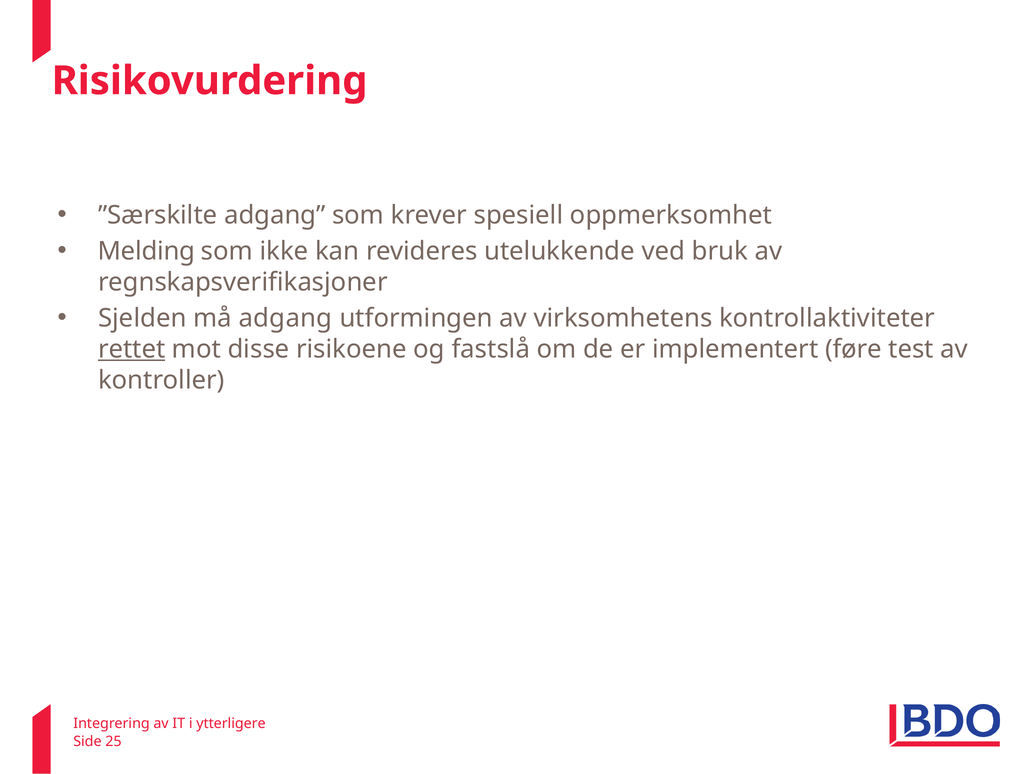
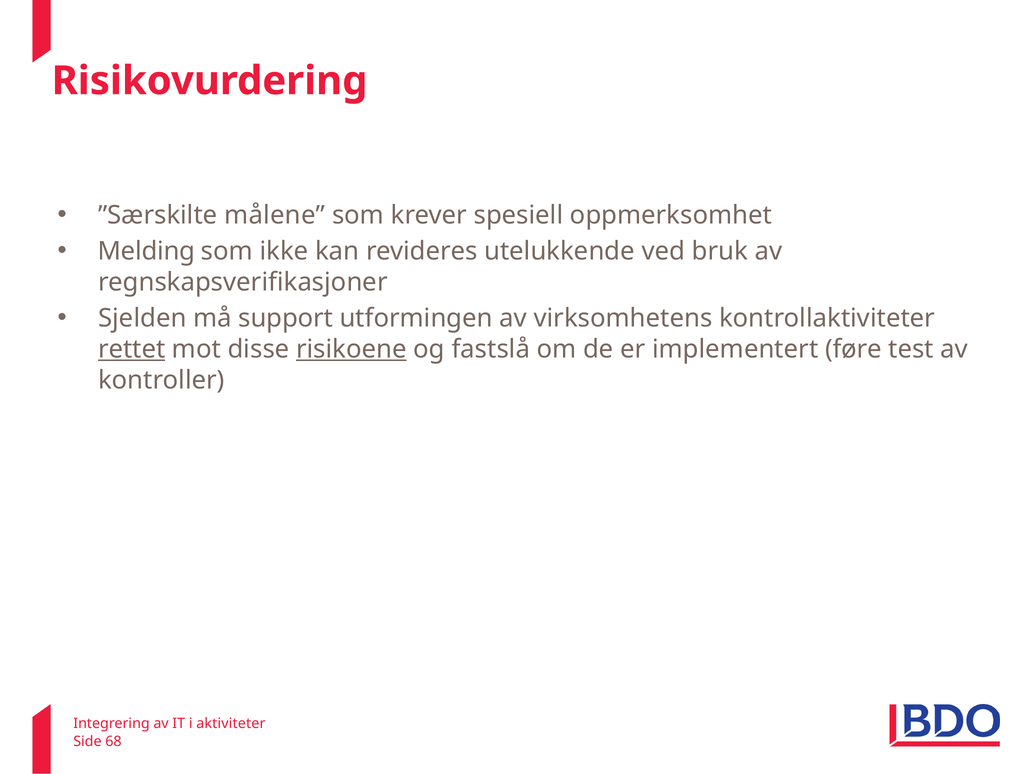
”Særskilte adgang: adgang -> målene
må adgang: adgang -> support
risikoene underline: none -> present
ytterligere: ytterligere -> aktiviteter
25: 25 -> 68
